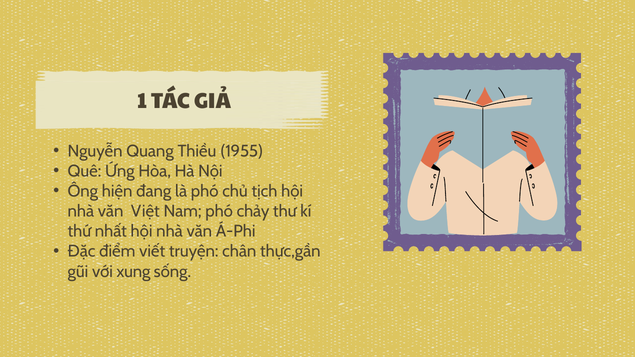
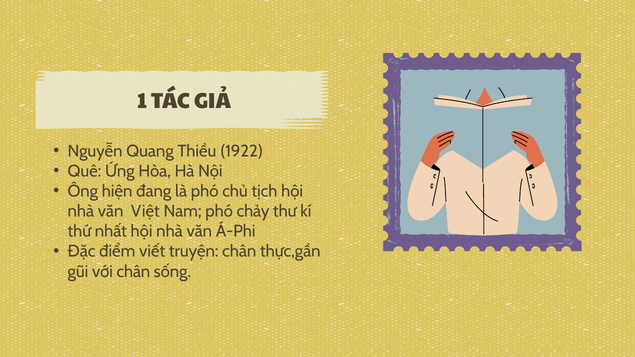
1955: 1955 -> 1922
với xung: xung -> chân
